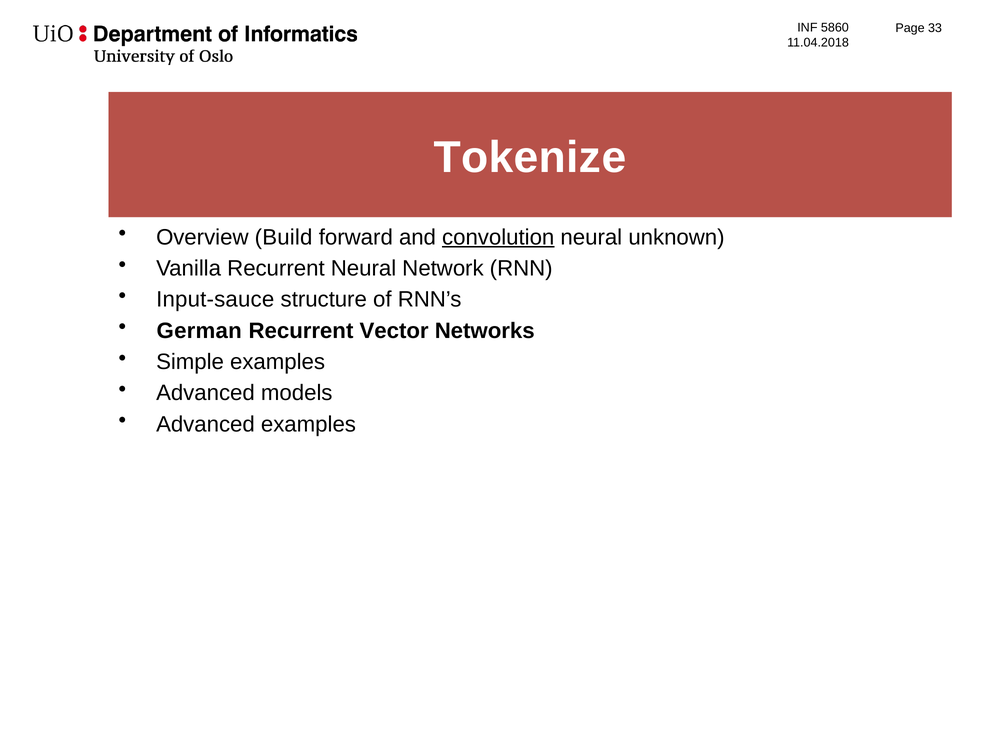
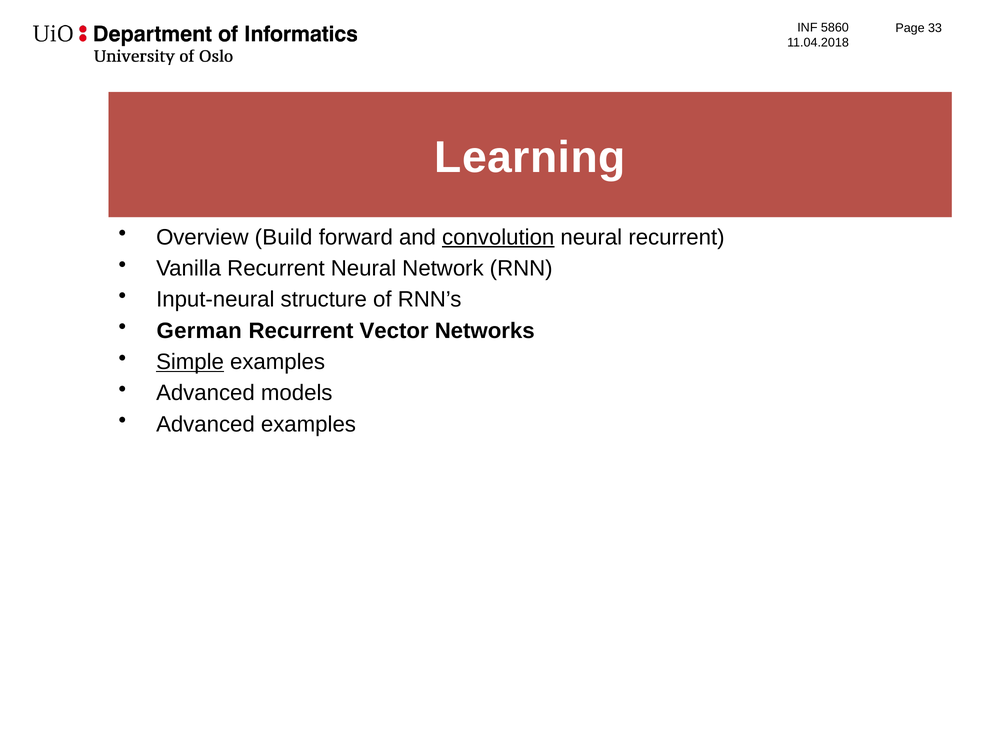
Tokenize: Tokenize -> Learning
neural unknown: unknown -> recurrent
Input-sauce: Input-sauce -> Input-neural
Simple underline: none -> present
